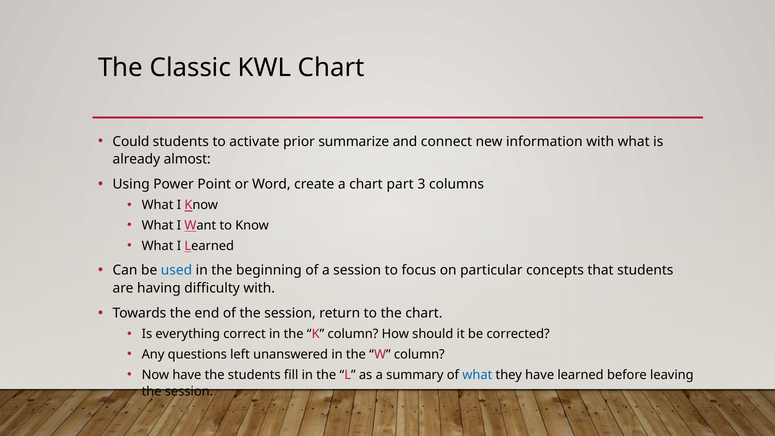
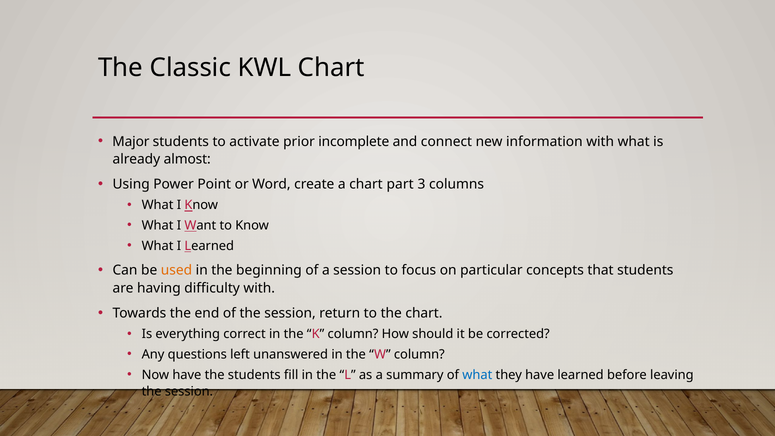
Could: Could -> Major
summarize: summarize -> incomplete
used colour: blue -> orange
